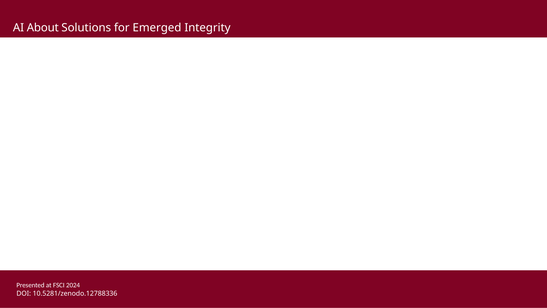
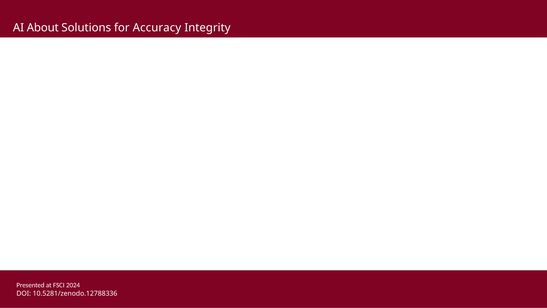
Emerged: Emerged -> Accuracy
